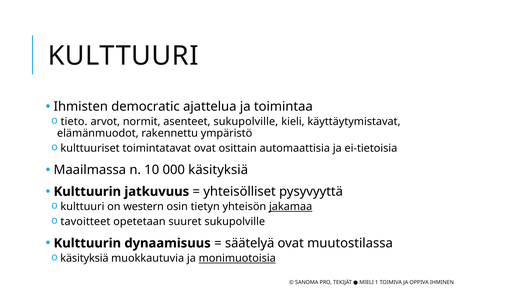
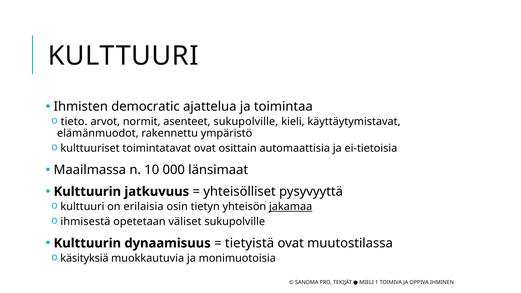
000 käsityksiä: käsityksiä -> länsimaat
western: western -> erilaisia
tavoitteet: tavoitteet -> ihmisestä
suuret: suuret -> väliset
säätelyä: säätelyä -> tietyistä
monimuotoisia underline: present -> none
